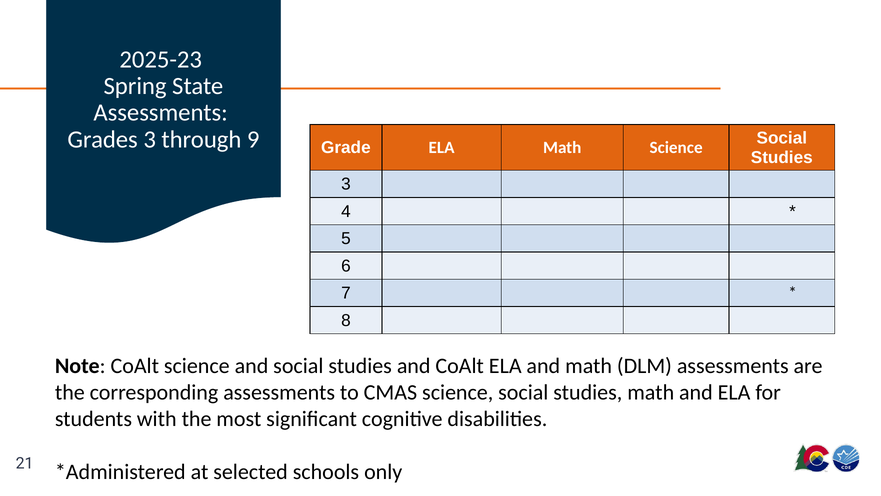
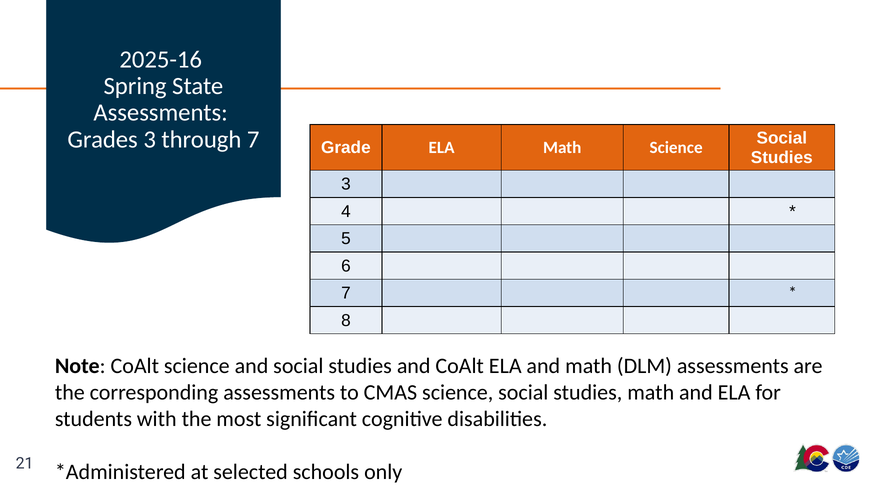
2025-23: 2025-23 -> 2025-16
through 9: 9 -> 7
